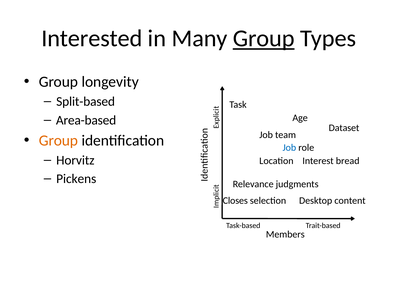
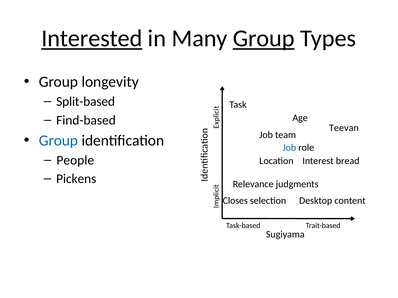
Interested underline: none -> present
Area-based: Area-based -> Find-based
Dataset: Dataset -> Teevan
Group at (58, 141) colour: orange -> blue
Horvitz: Horvitz -> People
Members: Members -> Sugiyama
